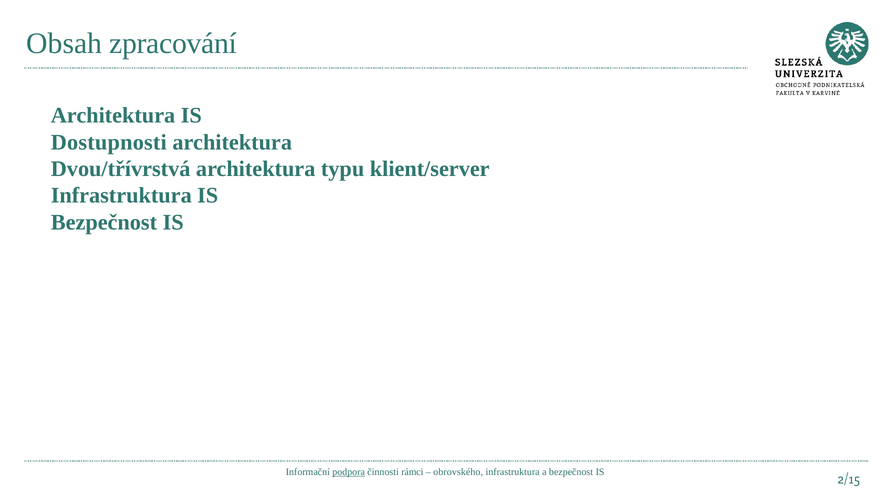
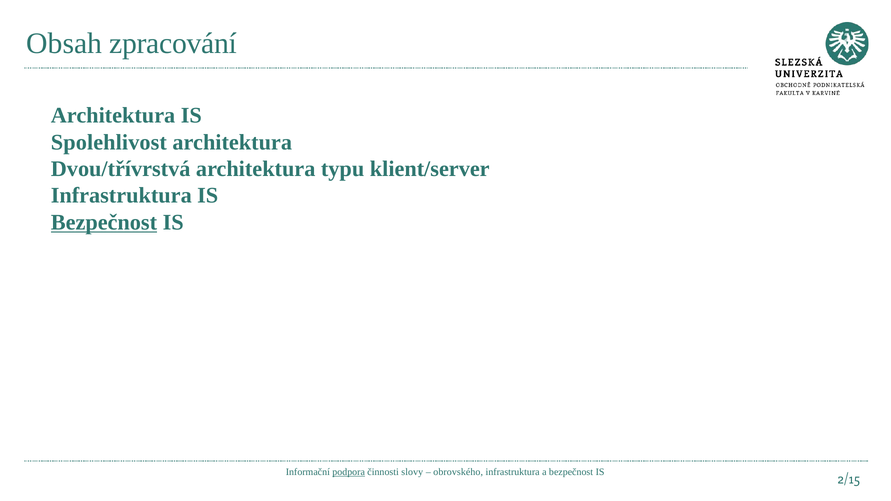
Dostupnosti: Dostupnosti -> Spolehlivost
Bezpečnost at (104, 222) underline: none -> present
rámci: rámci -> slovy
